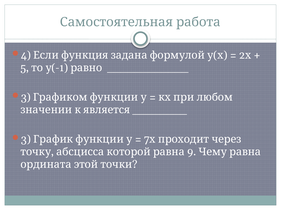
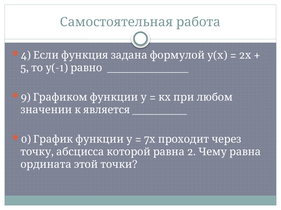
3 at (26, 98): 3 -> 9
3 at (26, 140): 3 -> 0
9 at (192, 152): 9 -> 2
